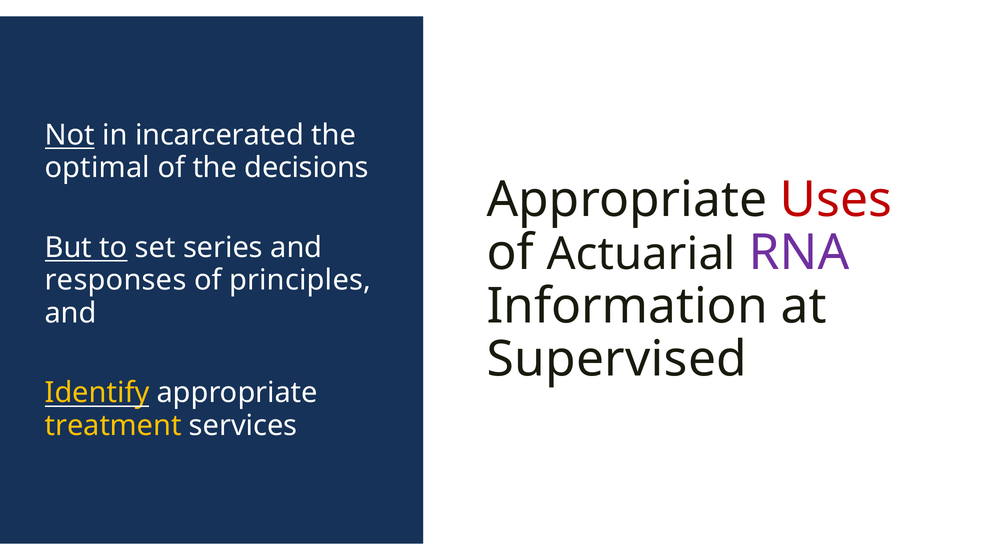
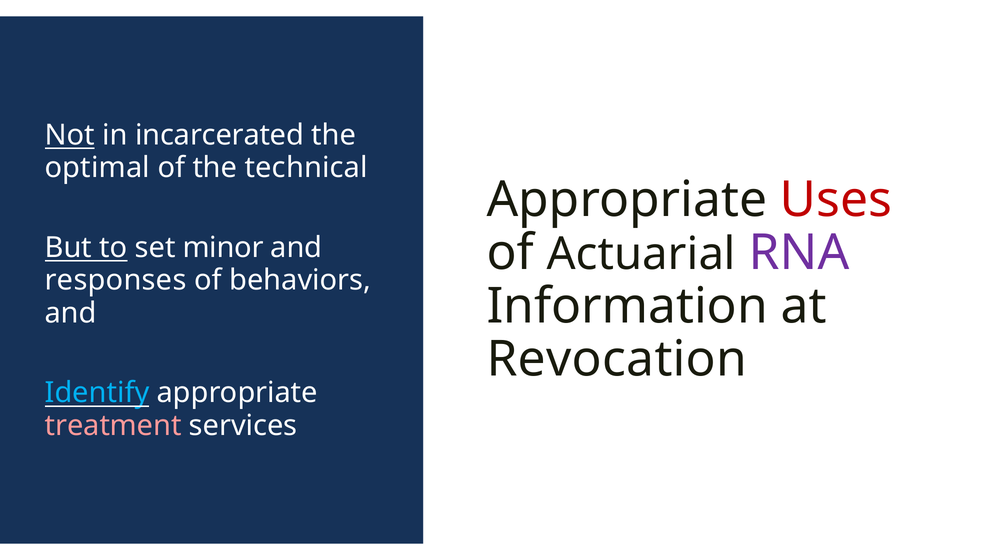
decisions: decisions -> technical
series: series -> minor
principles: principles -> behaviors
Supervised: Supervised -> Revocation
Identify colour: yellow -> light blue
treatment colour: yellow -> pink
